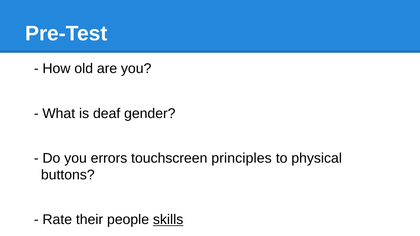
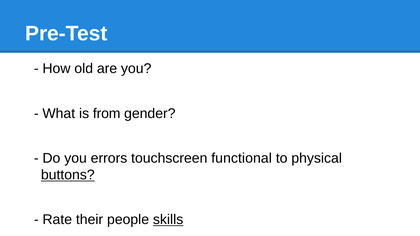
deaf: deaf -> from
principles: principles -> functional
buttons underline: none -> present
